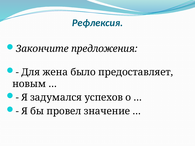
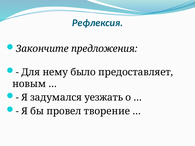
жена: жена -> нему
успехов: успехов -> уезжать
значение: значение -> творение
